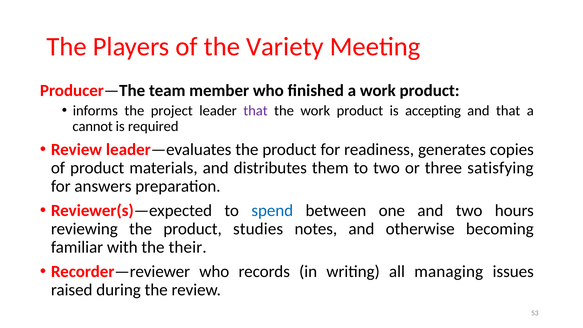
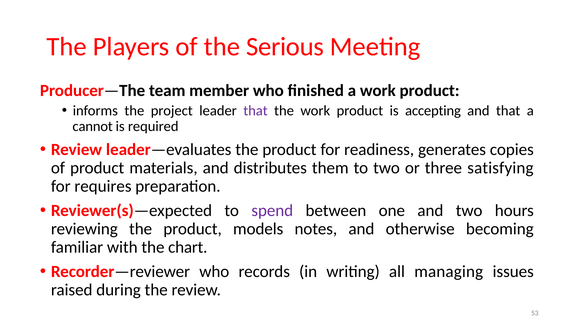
Variety: Variety -> Serious
answers: answers -> requires
spend colour: blue -> purple
studies: studies -> models
their: their -> chart
